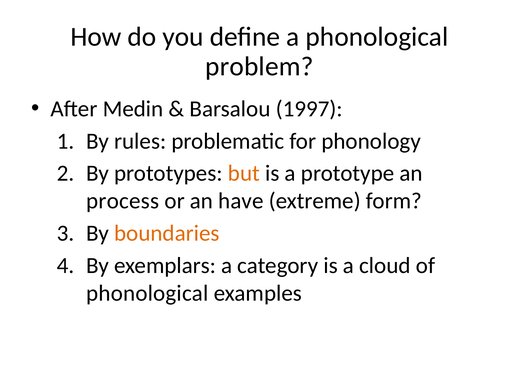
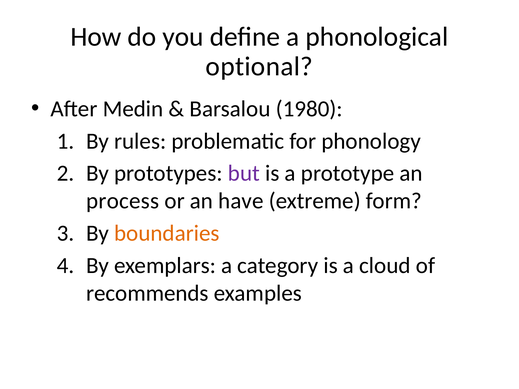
problem: problem -> optional
1997: 1997 -> 1980
but colour: orange -> purple
phonological at (147, 293): phonological -> recommends
